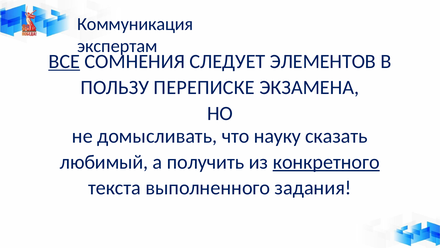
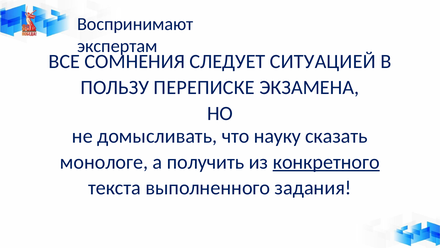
Коммуникация: Коммуникация -> Воспринимают
ВСЕ underline: present -> none
ЭЛЕМЕНТОВ: ЭЛЕМЕНТОВ -> СИТУАЦИЕЙ
любимый: любимый -> монологе
